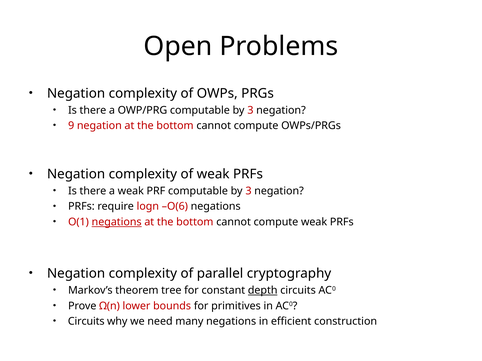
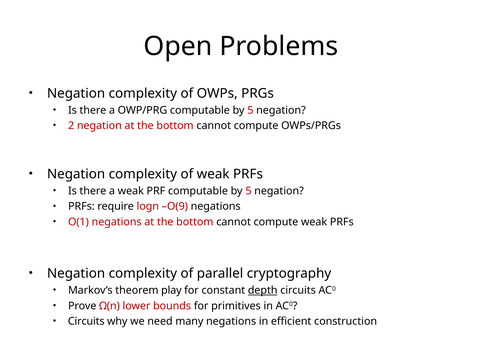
OWP/PRG computable by 3: 3 -> 5
9: 9 -> 2
PRF computable by 3: 3 -> 5
O(6: O(6 -> O(9
negations at (117, 222) underline: present -> none
tree: tree -> play
